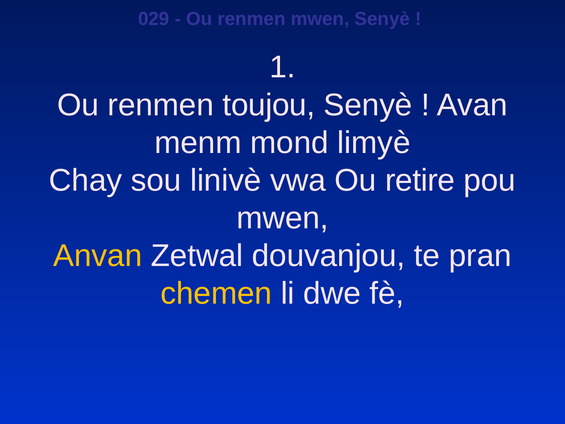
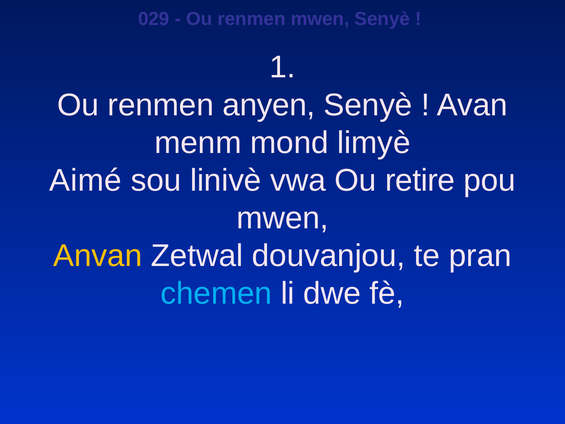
toujou: toujou -> anyen
Chay: Chay -> Aimé
chemen colour: yellow -> light blue
